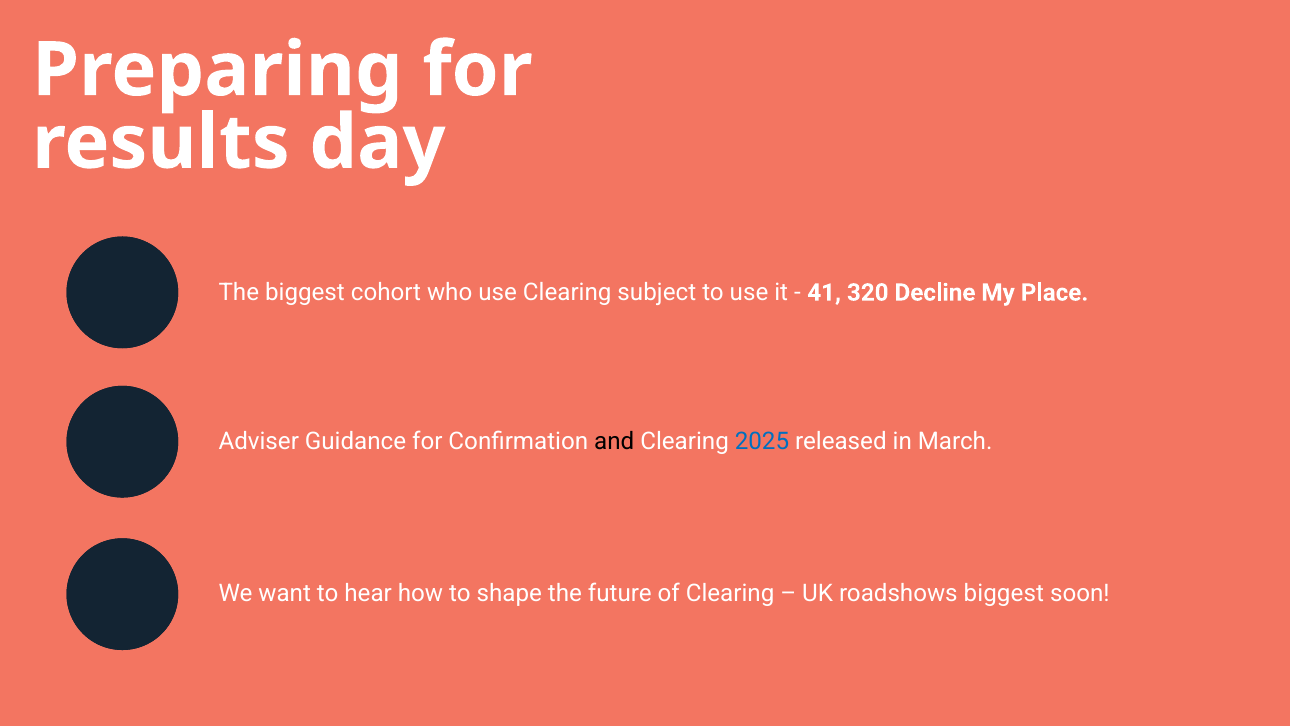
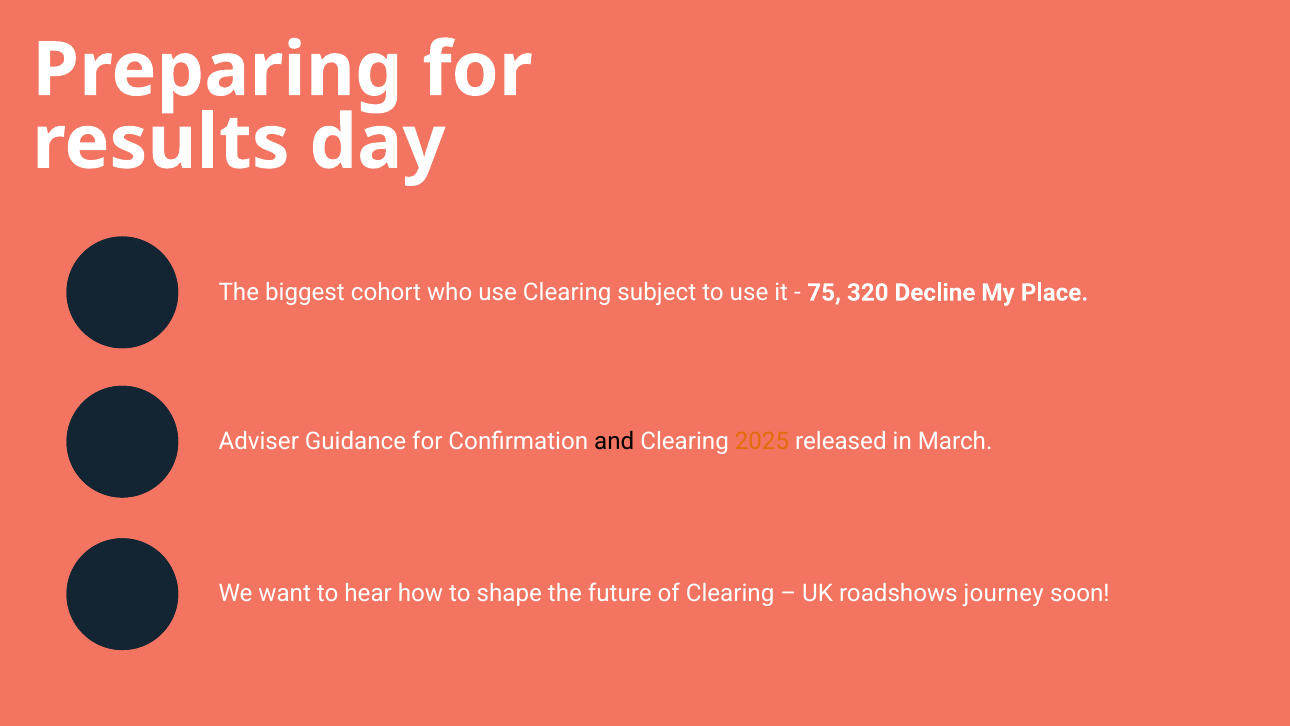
41: 41 -> 75
2025 colour: blue -> orange
roadshows biggest: biggest -> journey
